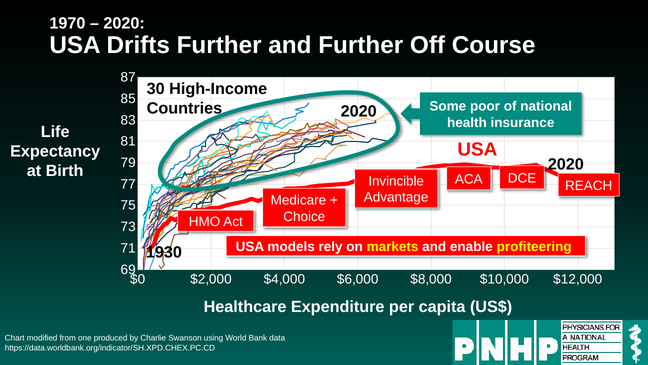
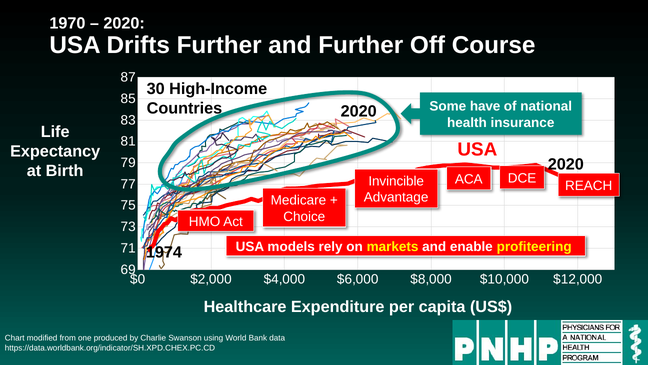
poor: poor -> have
1930: 1930 -> 1974
